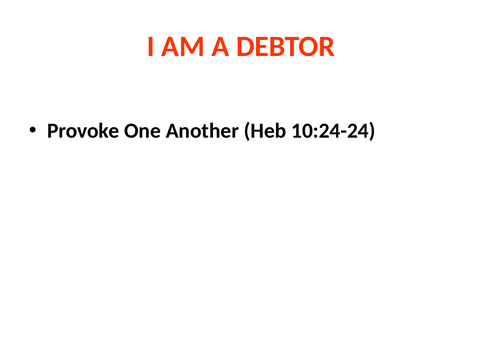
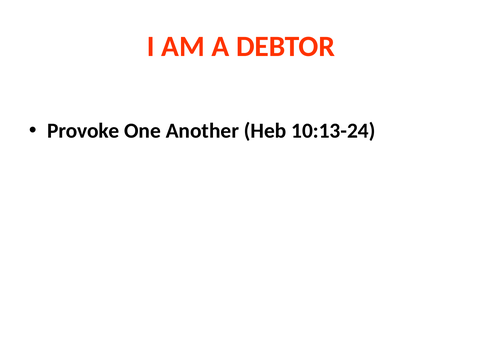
10:24-24: 10:24-24 -> 10:13-24
